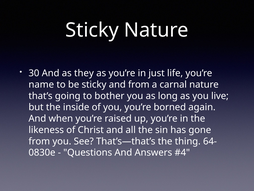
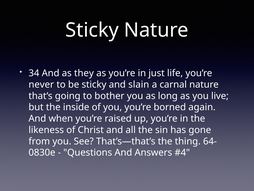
30: 30 -> 34
name: name -> never
and from: from -> slain
